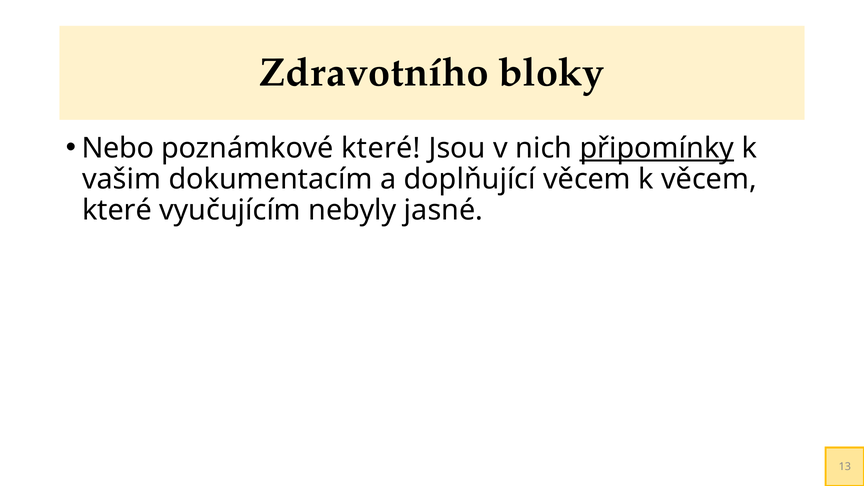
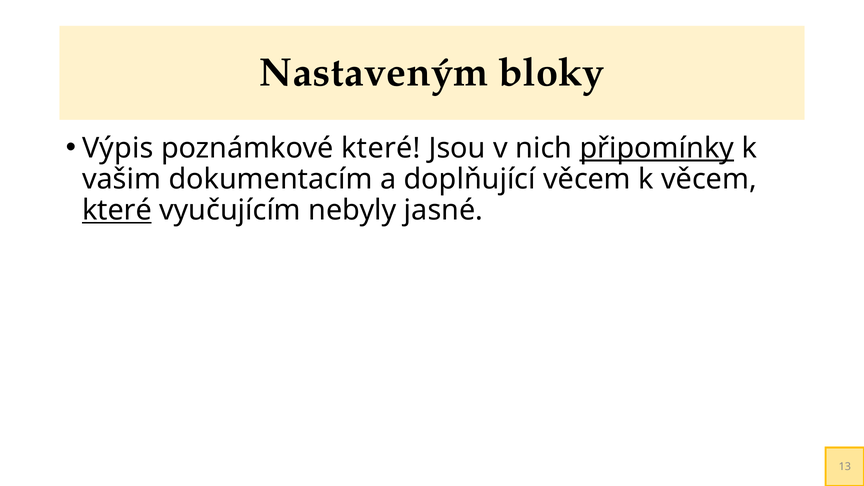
Zdravotního: Zdravotního -> Nastaveným
Nebo: Nebo -> Výpis
které at (117, 210) underline: none -> present
